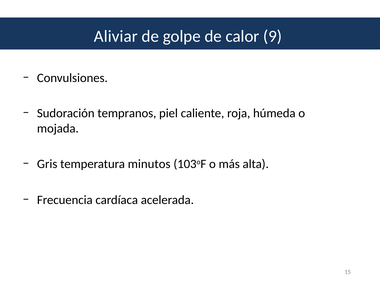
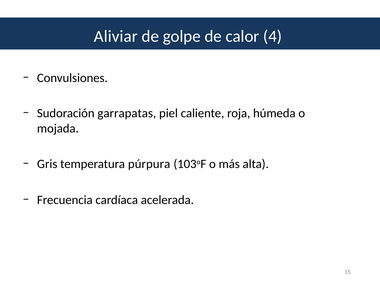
9: 9 -> 4
tempranos: tempranos -> garrapatas
minutos: minutos -> púrpura
